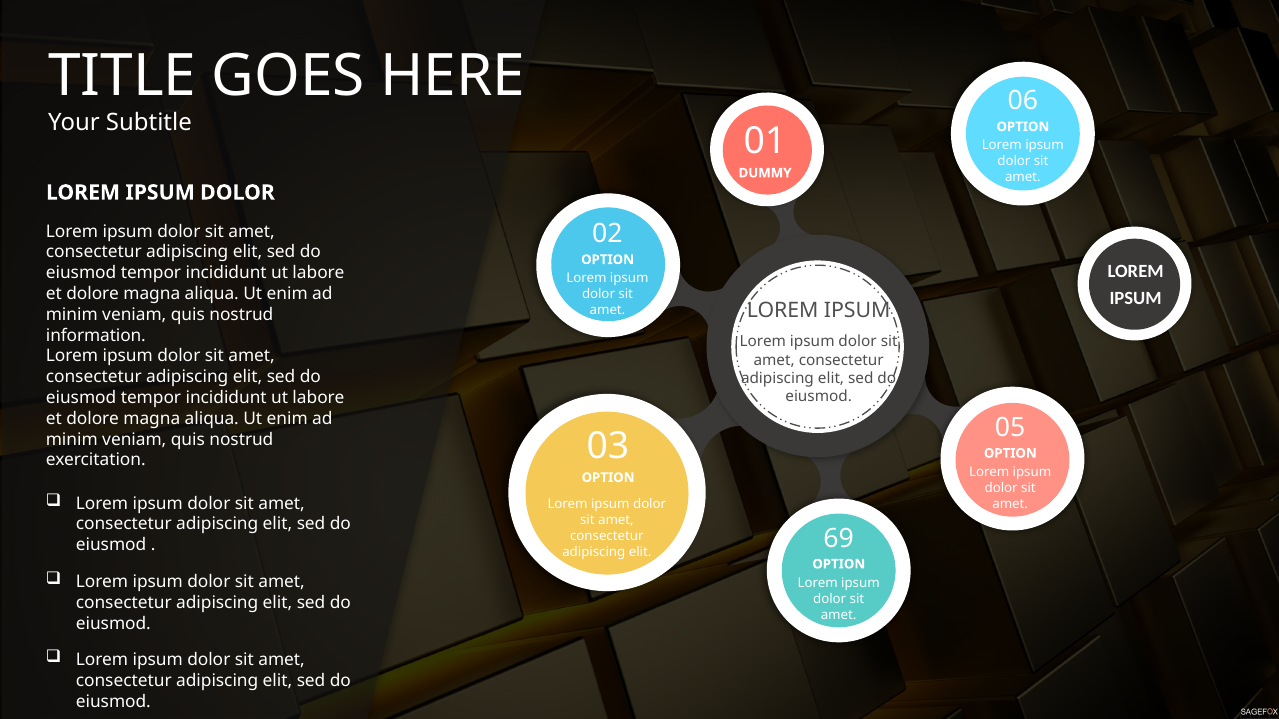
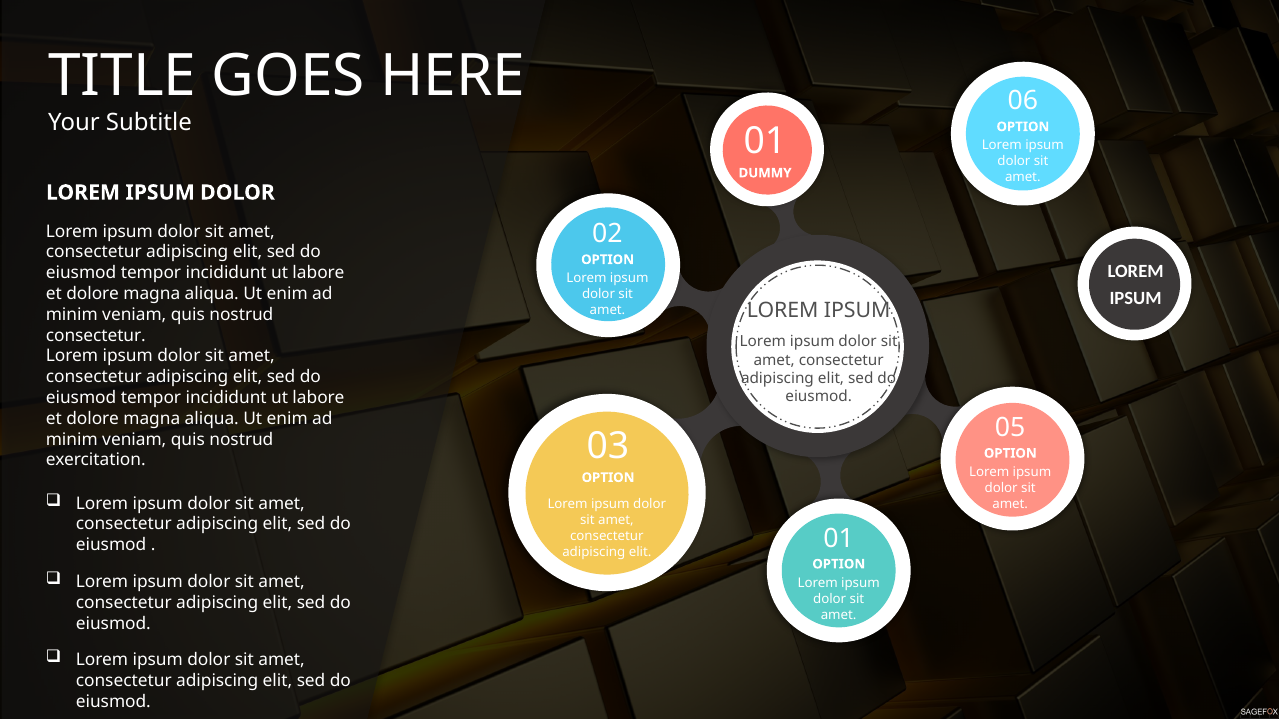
information at (96, 336): information -> consectetur
elit 69: 69 -> 01
